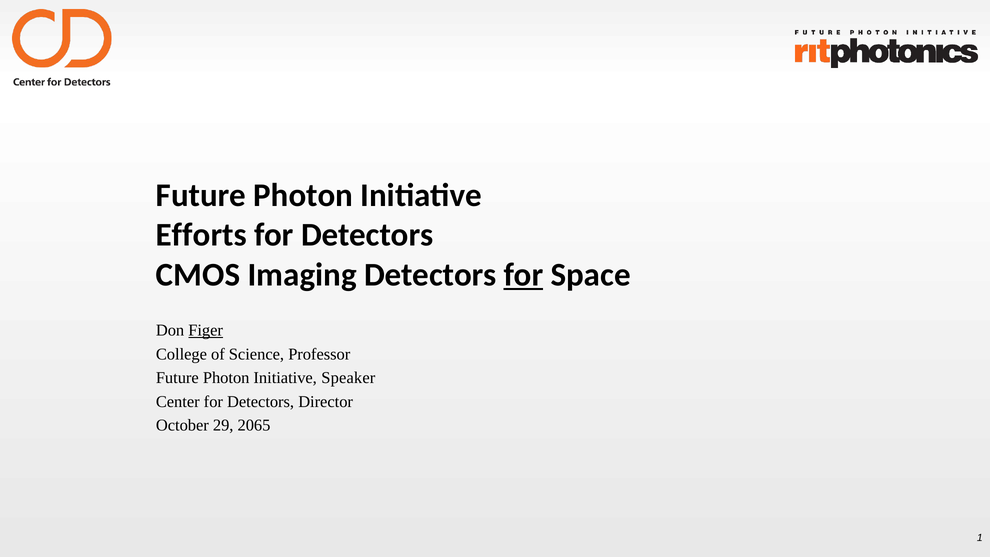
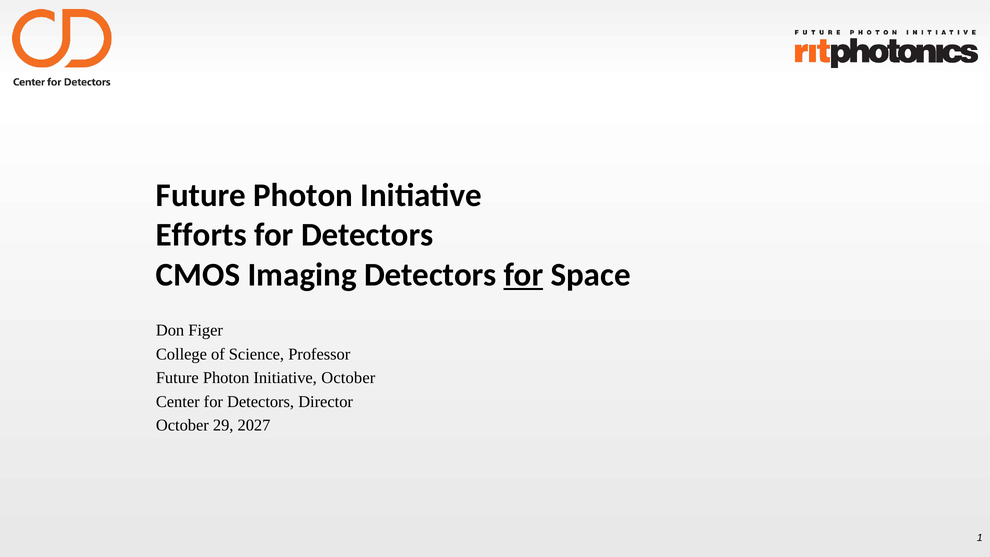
Figer underline: present -> none
Initiative Speaker: Speaker -> October
2065: 2065 -> 2027
